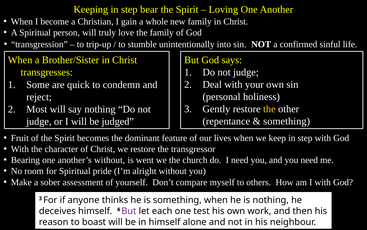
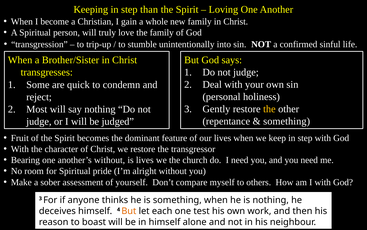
bear: bear -> than
is went: went -> lives
But at (129, 210) colour: purple -> orange
